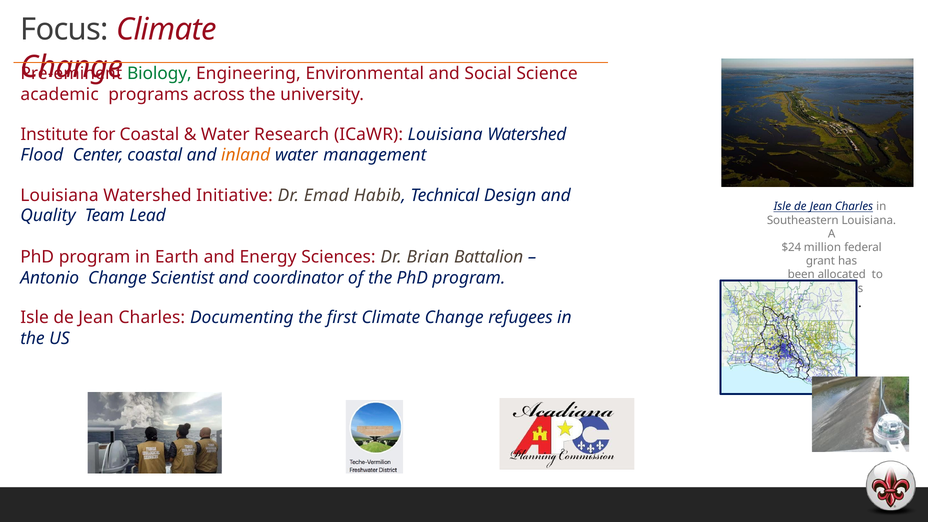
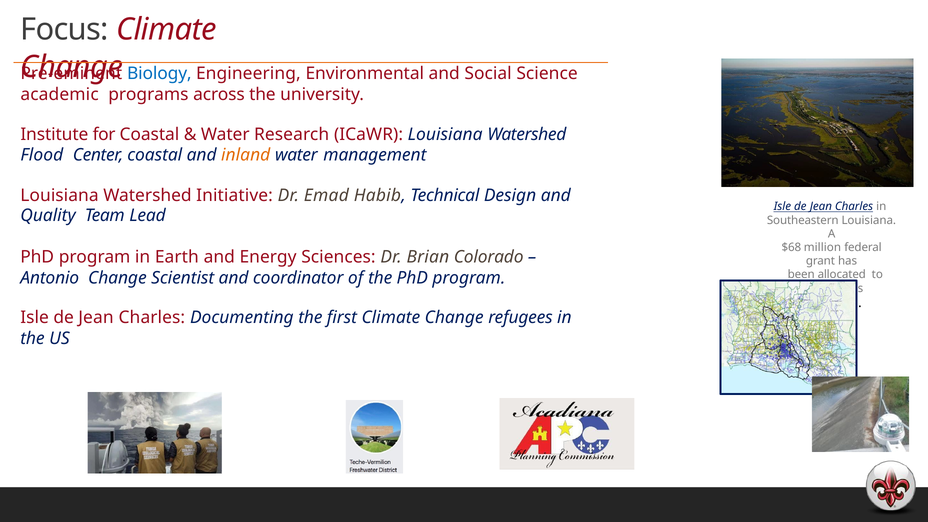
Biology colour: green -> blue
$24: $24 -> $68
Battalion: Battalion -> Colorado
